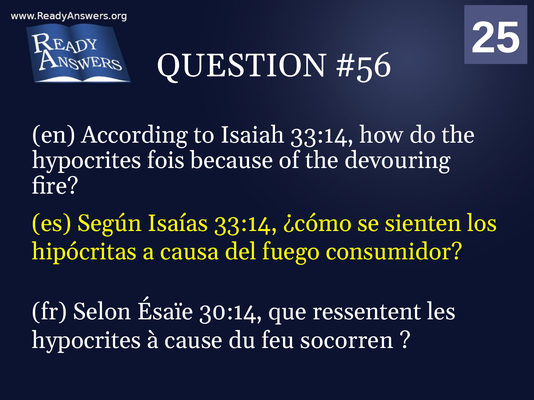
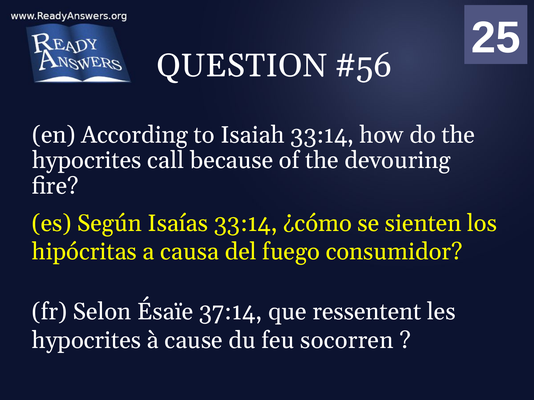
fois: fois -> call
30:14: 30:14 -> 37:14
